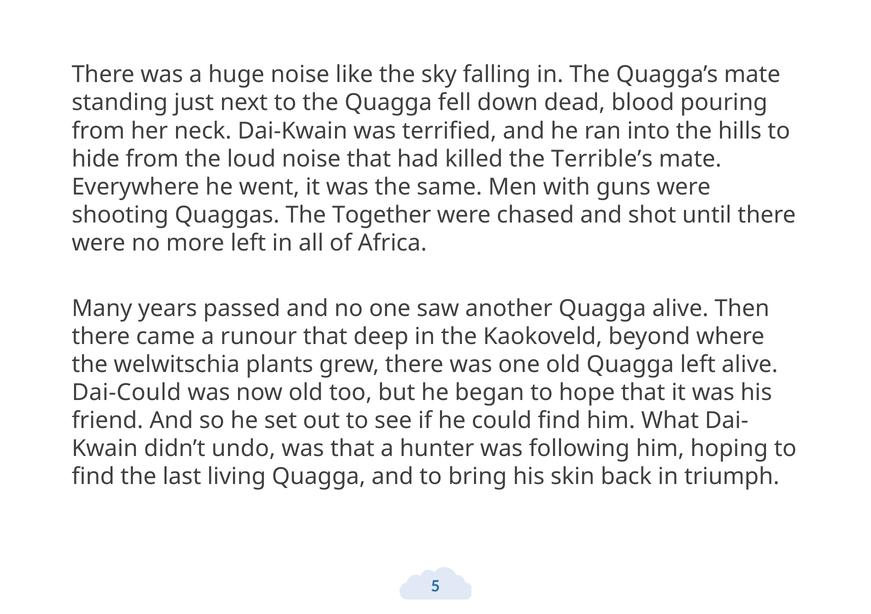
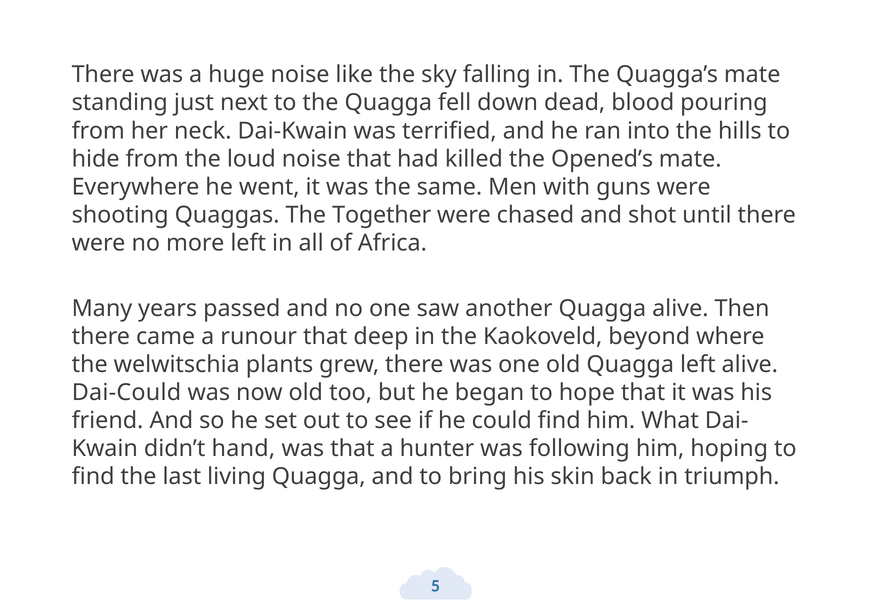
Terrible’s: Terrible’s -> Opened’s
undo: undo -> hand
